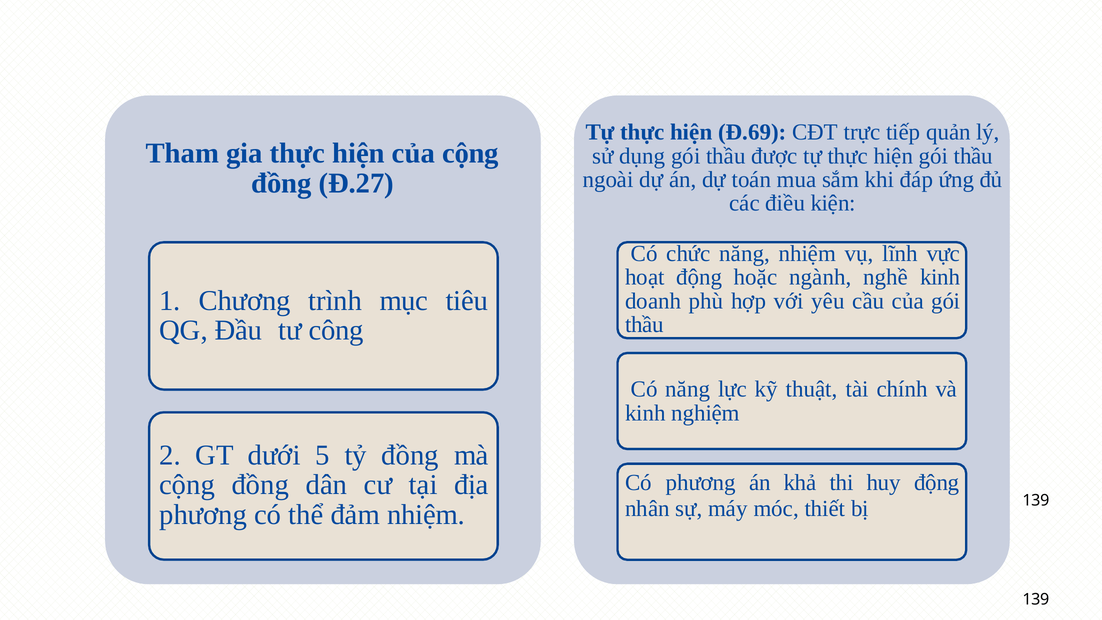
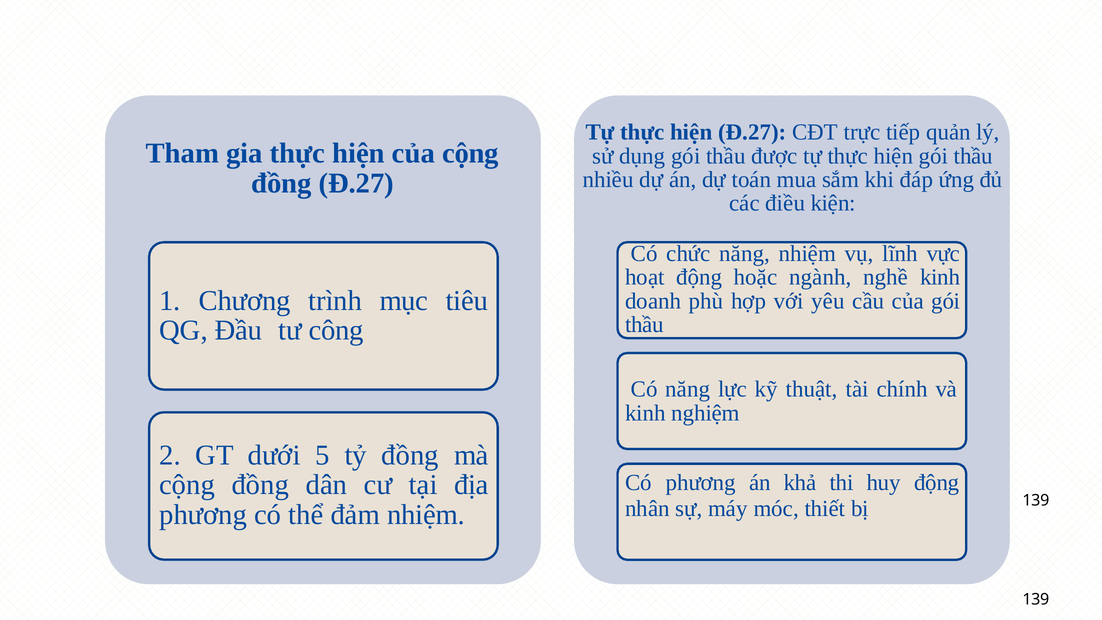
hiện Đ.69: Đ.69 -> Đ.27
ngoài: ngoài -> nhiều
